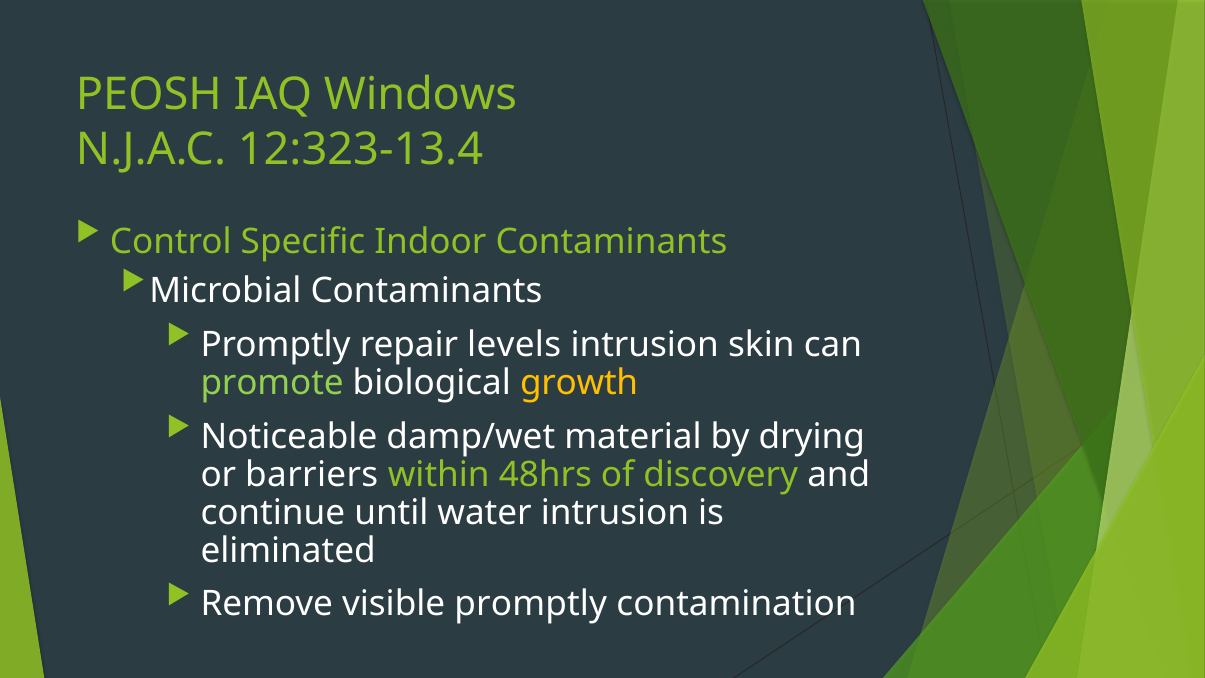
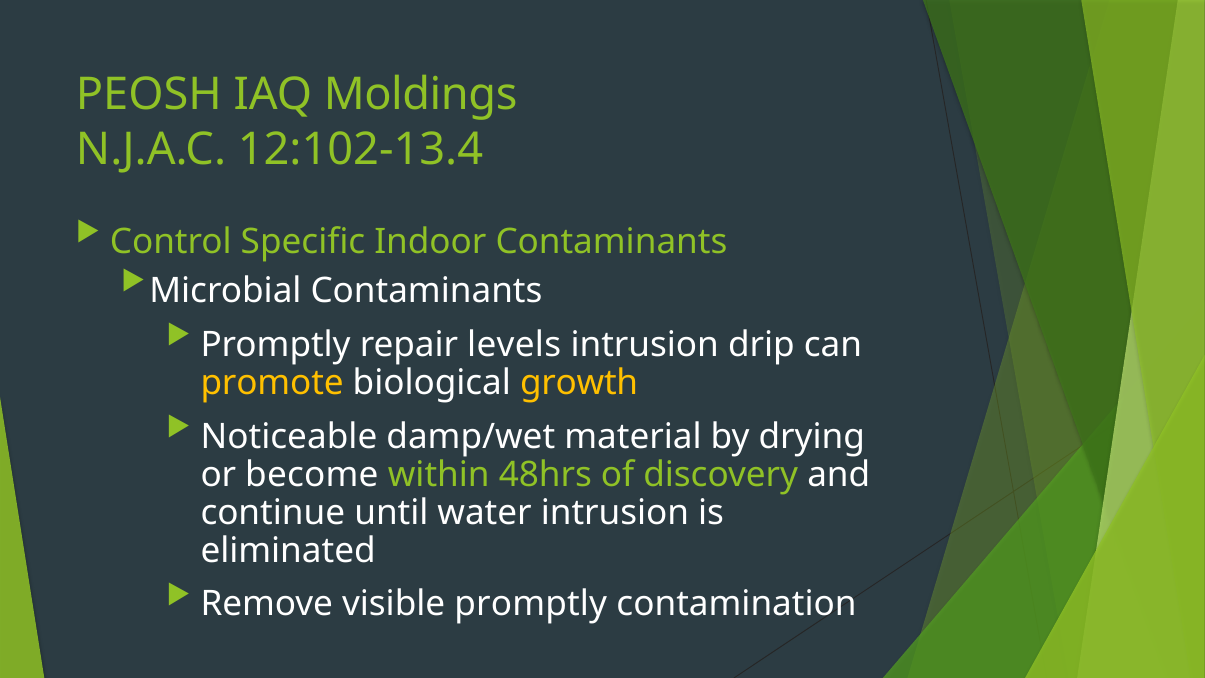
Windows: Windows -> Moldings
12:323-13.4: 12:323-13.4 -> 12:102-13.4
skin: skin -> drip
promote colour: light green -> yellow
barriers: barriers -> become
